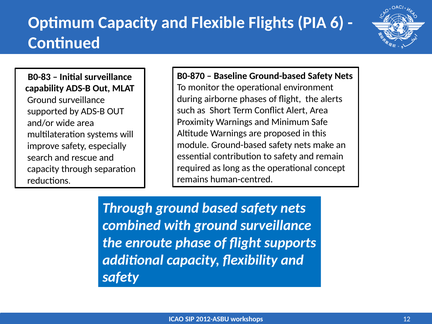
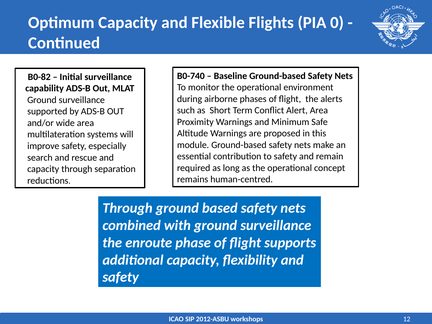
6: 6 -> 0
B0-870: B0-870 -> B0-740
B0-83: B0-83 -> B0-82
